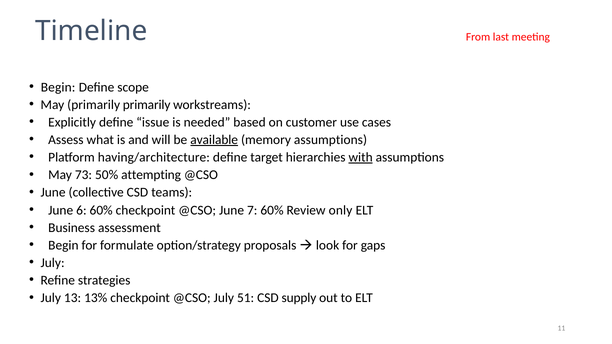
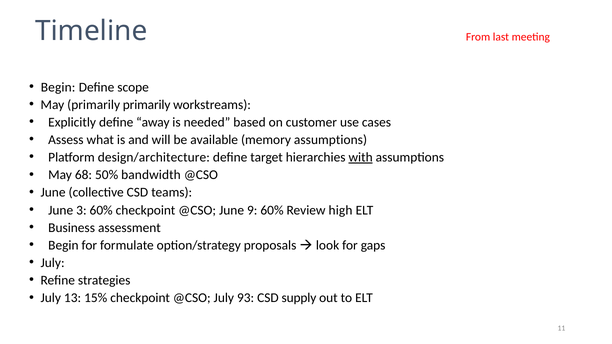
issue: issue -> away
available underline: present -> none
having/architecture: having/architecture -> design/architecture
73: 73 -> 68
attempting: attempting -> bandwidth
6: 6 -> 3
7: 7 -> 9
only: only -> high
13%: 13% -> 15%
51: 51 -> 93
